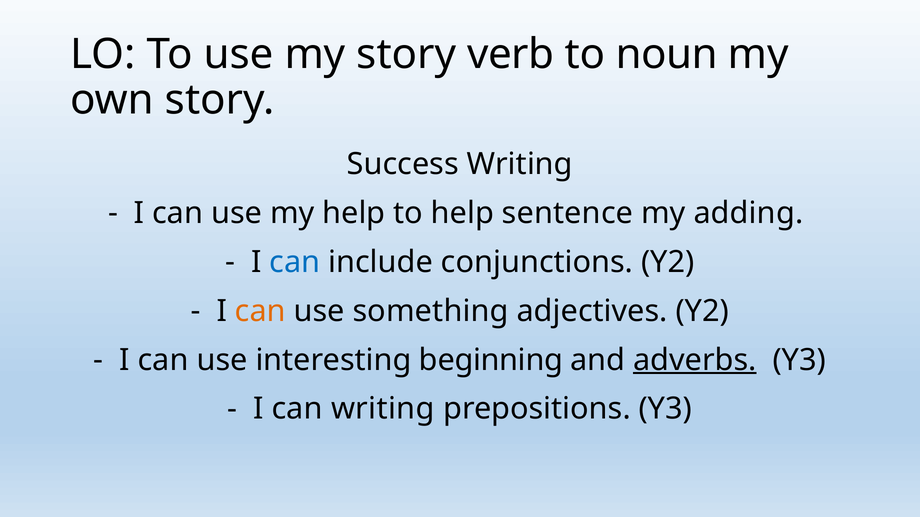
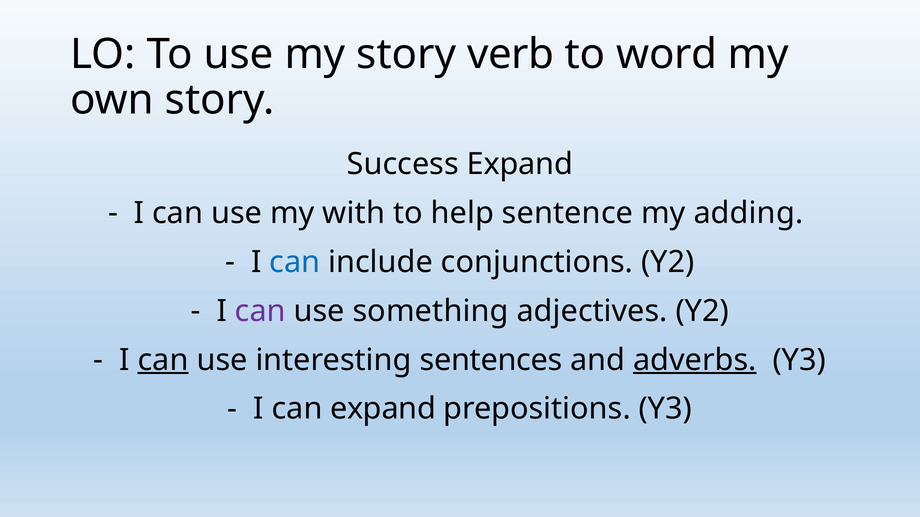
noun: noun -> word
Success Writing: Writing -> Expand
my help: help -> with
can at (260, 311) colour: orange -> purple
can at (163, 360) underline: none -> present
beginning: beginning -> sentences
can writing: writing -> expand
